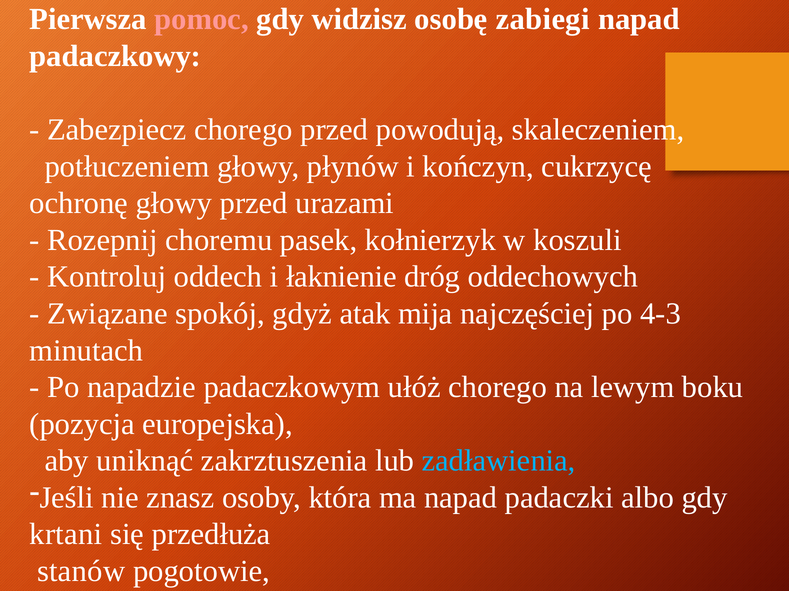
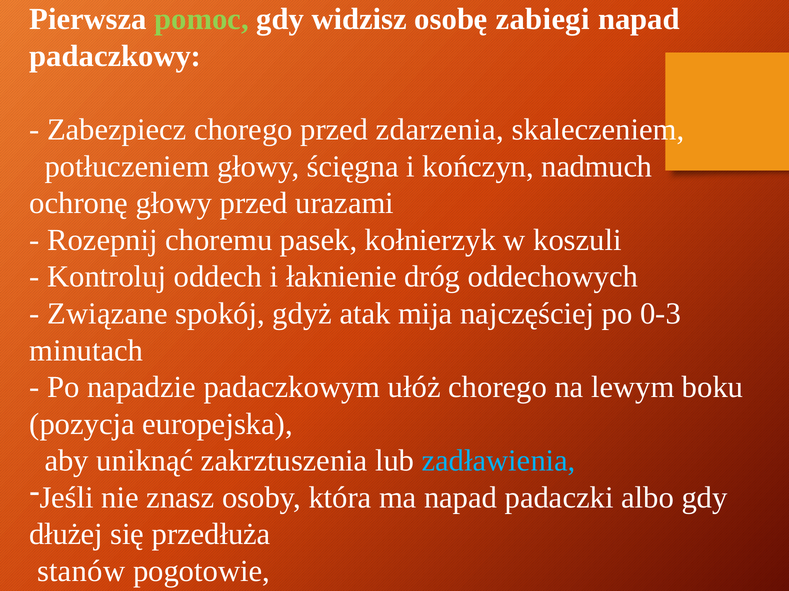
pomoc colour: pink -> light green
powodują: powodują -> zdarzenia
płynów: płynów -> ścięgna
cukrzycę: cukrzycę -> nadmuch
4-3: 4-3 -> 0-3
krtani: krtani -> dłużej
